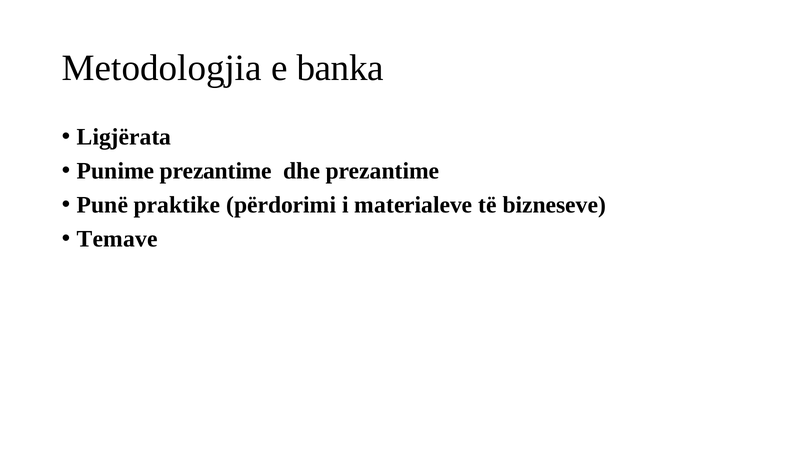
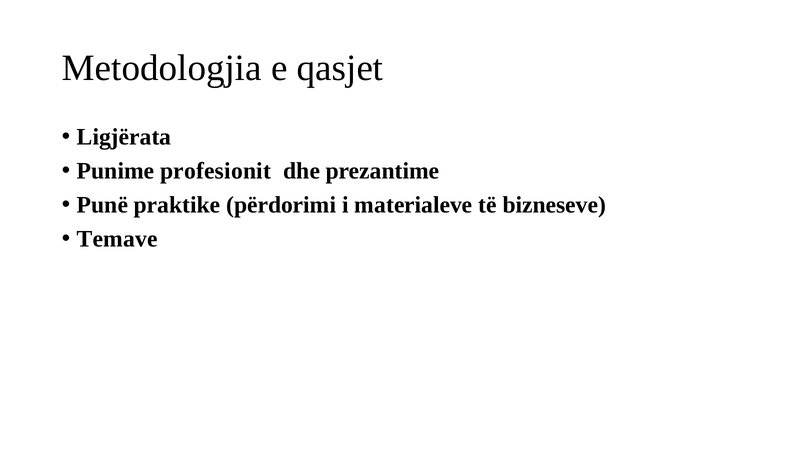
banka: banka -> qasjet
Punime prezantime: prezantime -> profesionit
